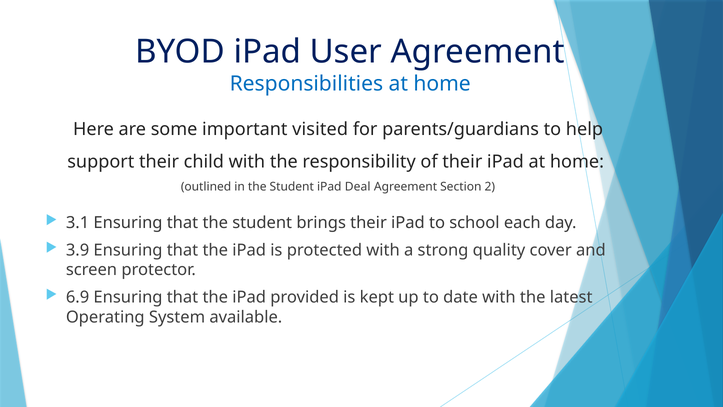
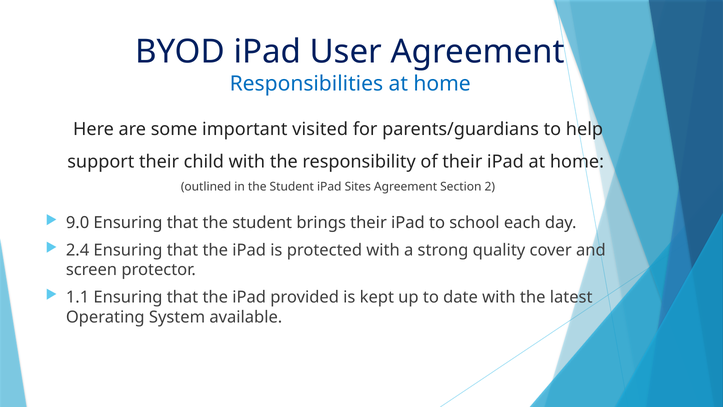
Deal: Deal -> Sites
3.1: 3.1 -> 9.0
3.9: 3.9 -> 2.4
6.9: 6.9 -> 1.1
